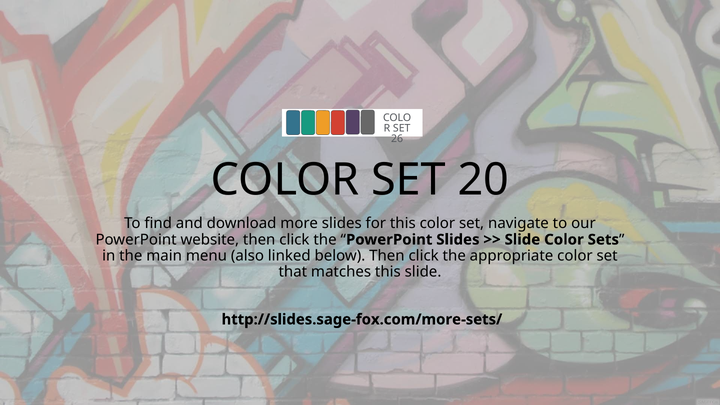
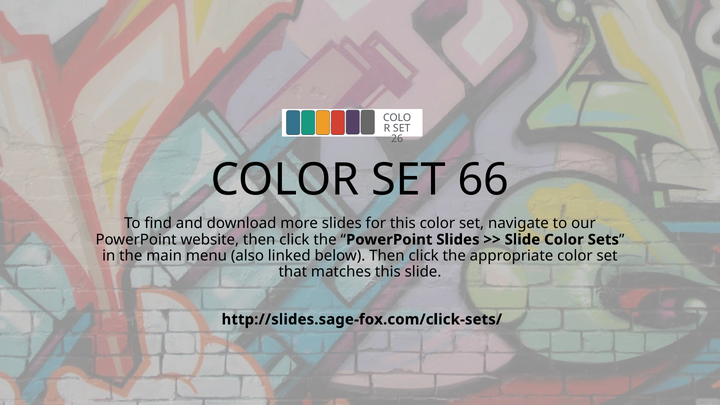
20: 20 -> 66
http://slides.sage-fox.com/more-sets/: http://slides.sage-fox.com/more-sets/ -> http://slides.sage-fox.com/click-sets/
